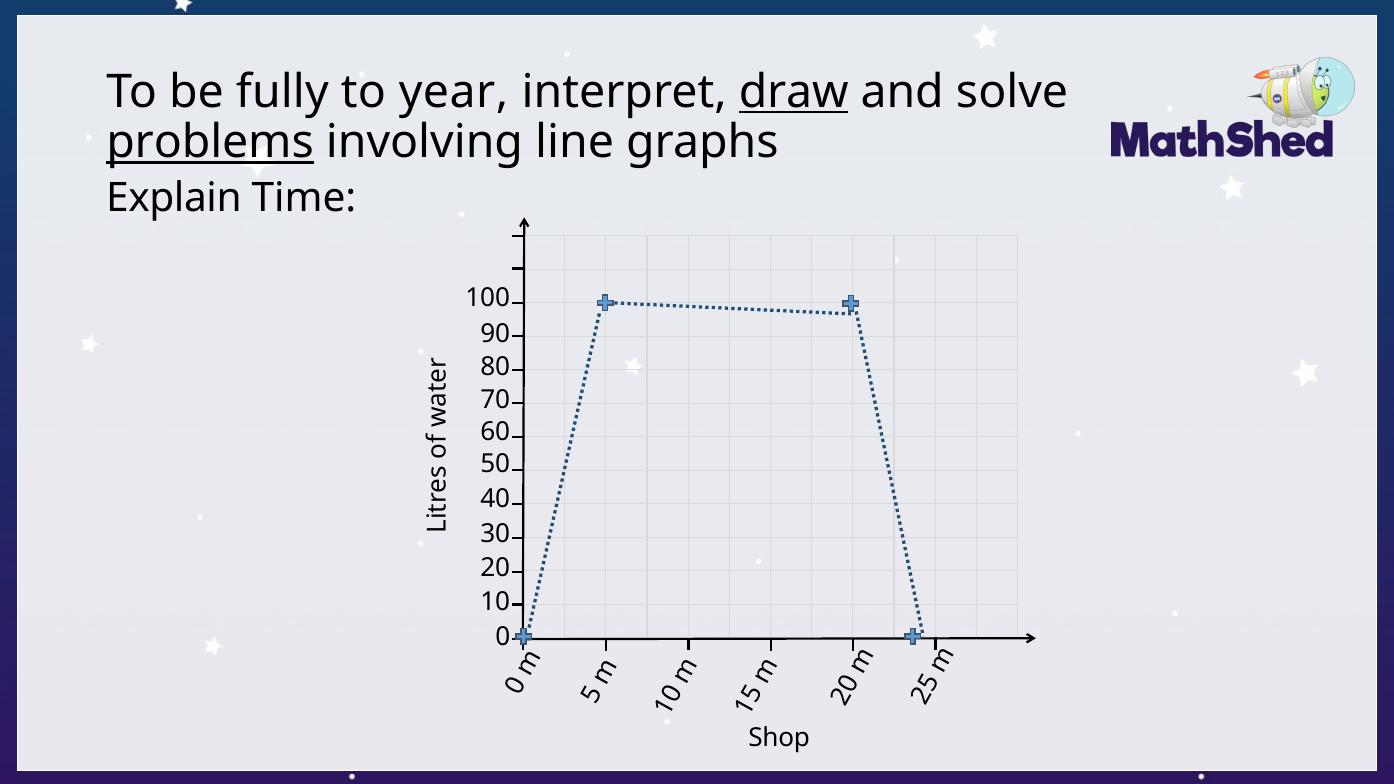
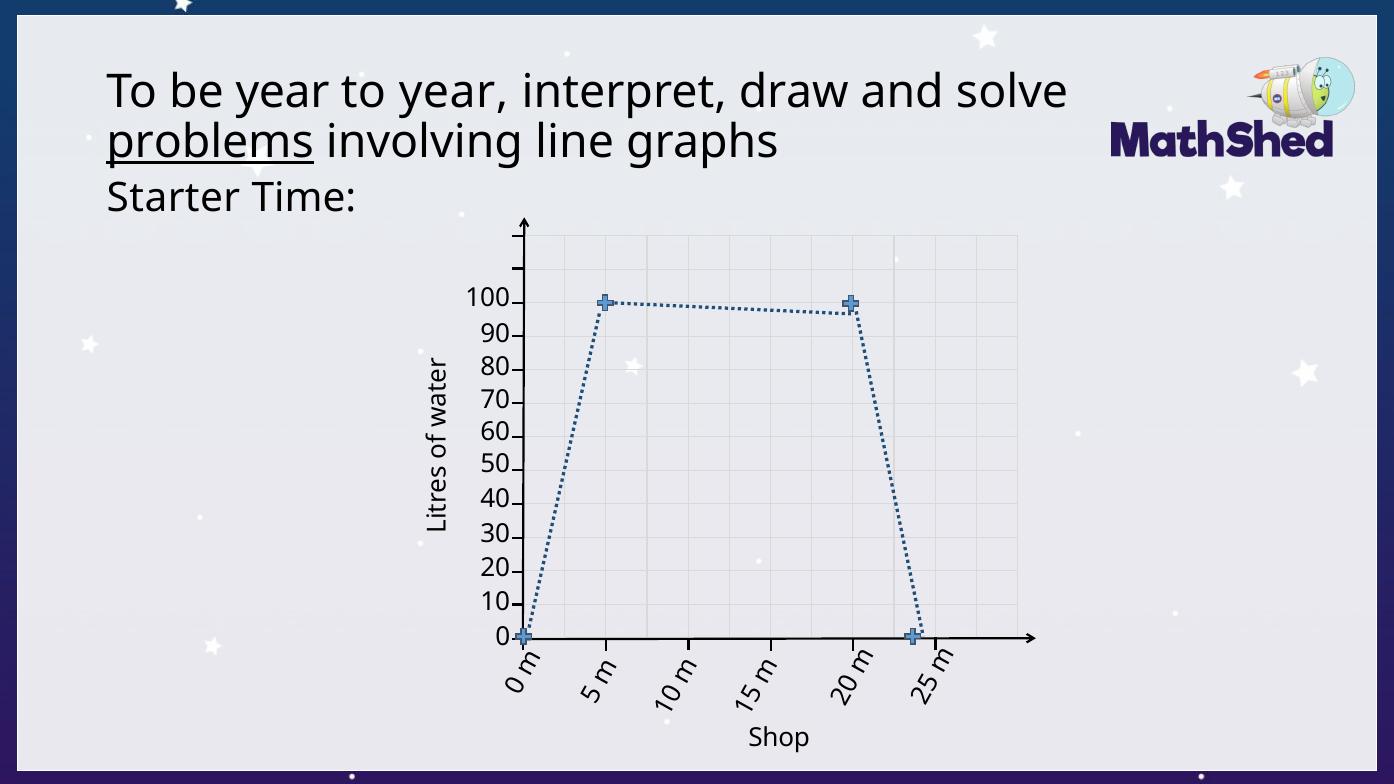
be fully: fully -> year
draw underline: present -> none
Explain: Explain -> Starter
